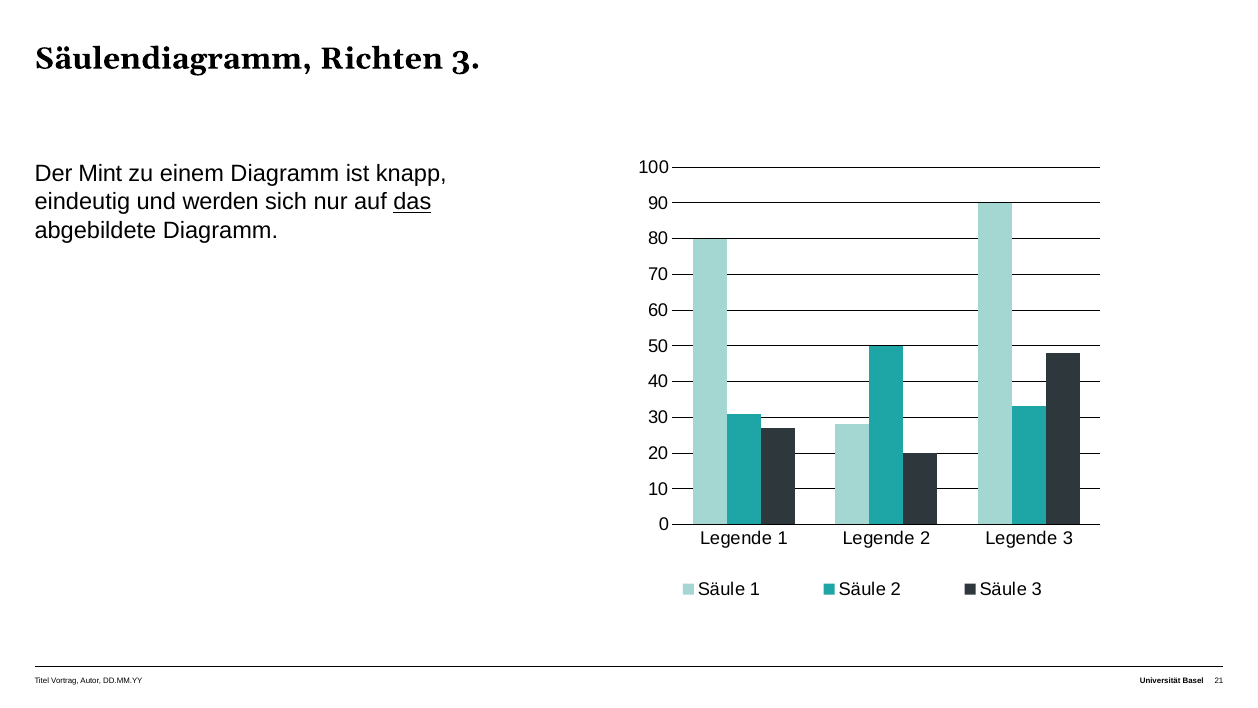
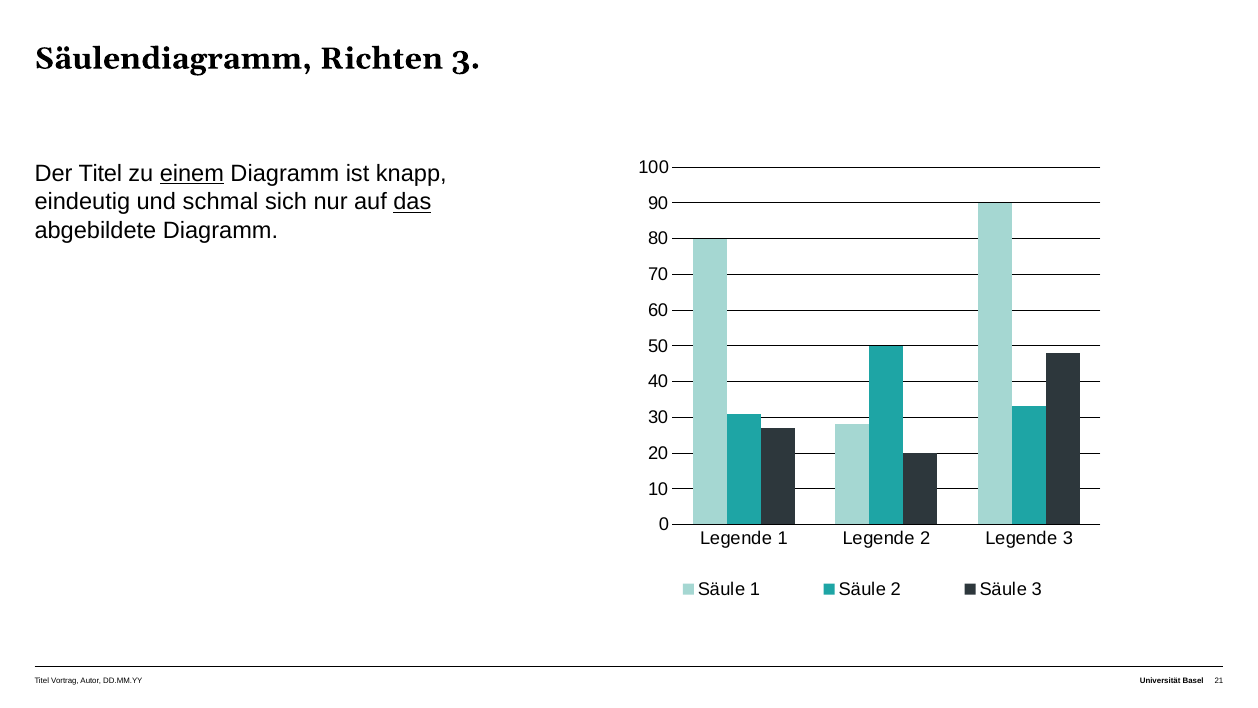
Der Mint: Mint -> Titel
einem underline: none -> present
werden: werden -> schmal
